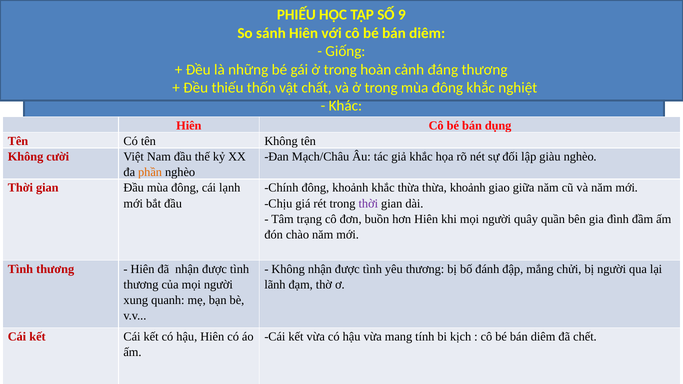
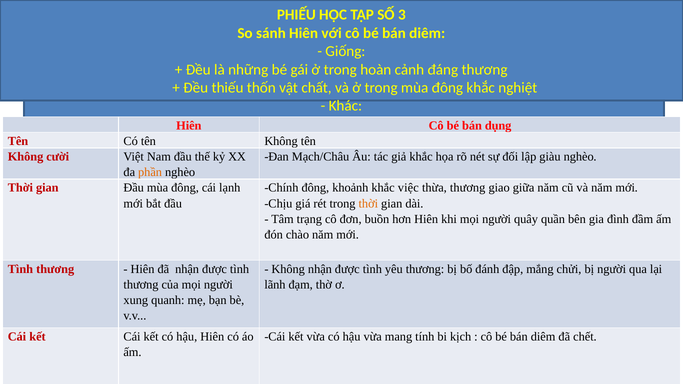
9: 9 -> 3
khắc thừa: thừa -> việc
thừa khoảnh: khoảnh -> thương
thời at (368, 204) colour: purple -> orange
